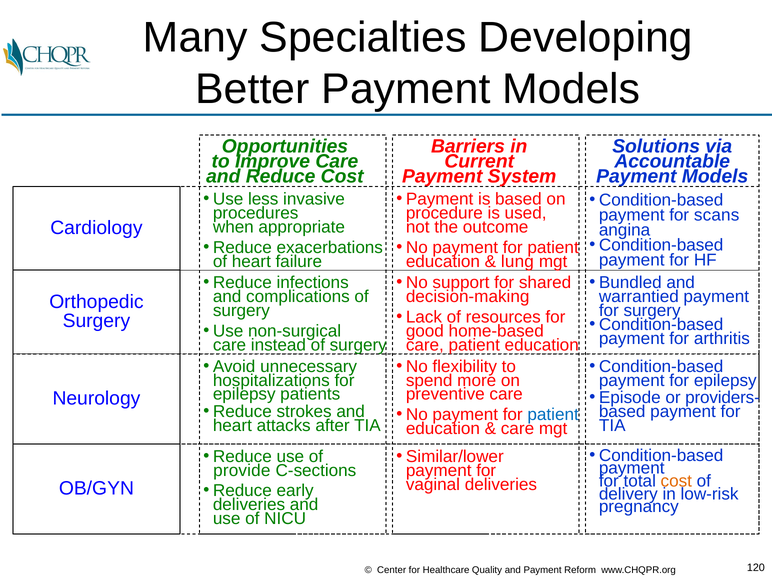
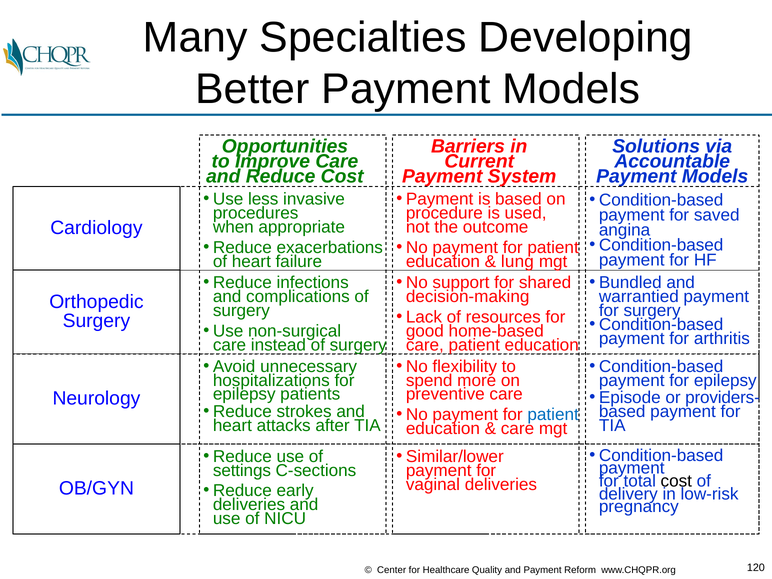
scans: scans -> saved
provide: provide -> settings
cost at (676, 481) colour: orange -> black
